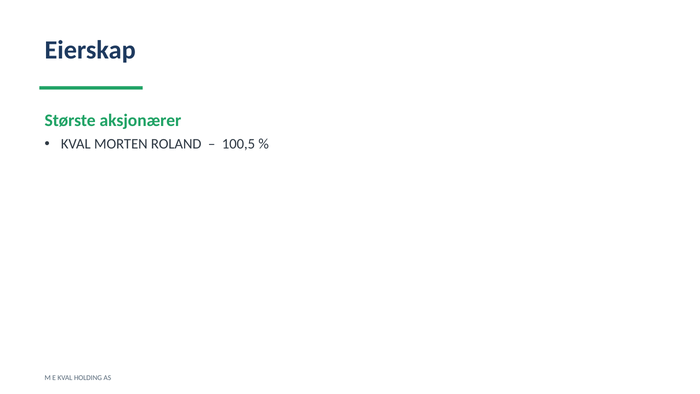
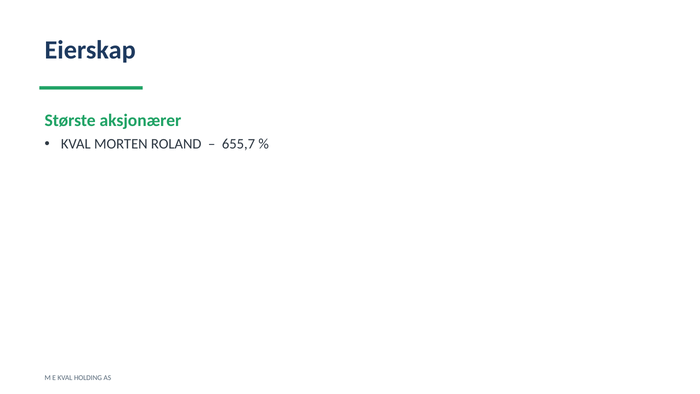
100,5: 100,5 -> 655,7
